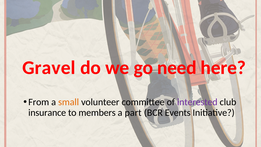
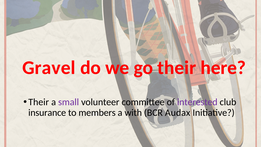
go need: need -> their
From at (39, 102): From -> Their
small colour: orange -> purple
part: part -> with
Events: Events -> Audax
